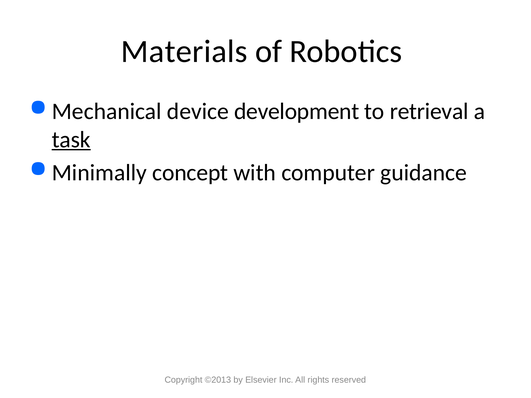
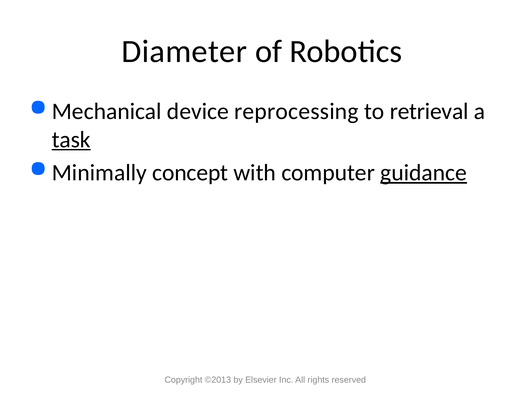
Materials: Materials -> Diameter
development: development -> reprocessing
guidance underline: none -> present
